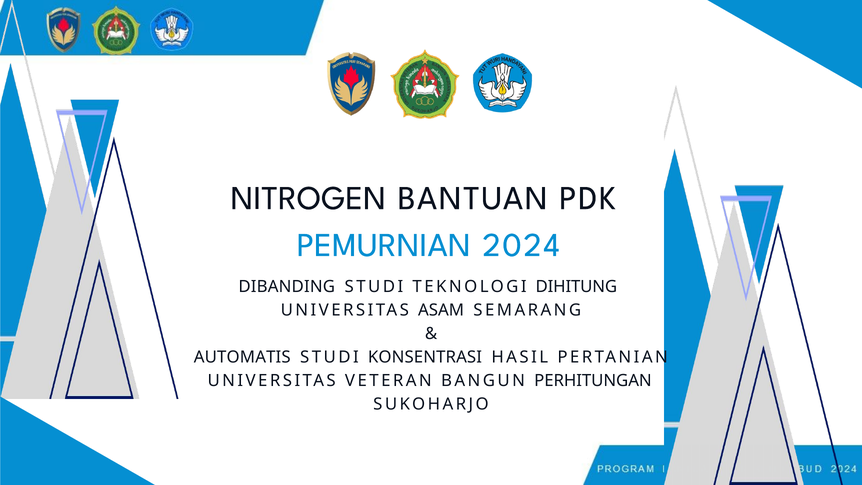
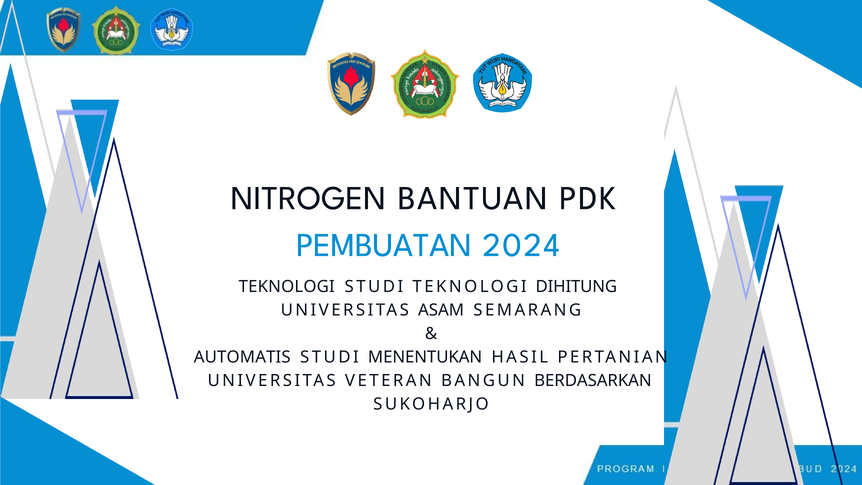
PEMURNIAN: PEMURNIAN -> PEMBUATAN
DIBANDING at (287, 287): DIBANDING -> TEKNOLOGI
KONSENTRASI: KONSENTRASI -> MENENTUKAN
PERHITUNGAN: PERHITUNGAN -> BERDASARKAN
